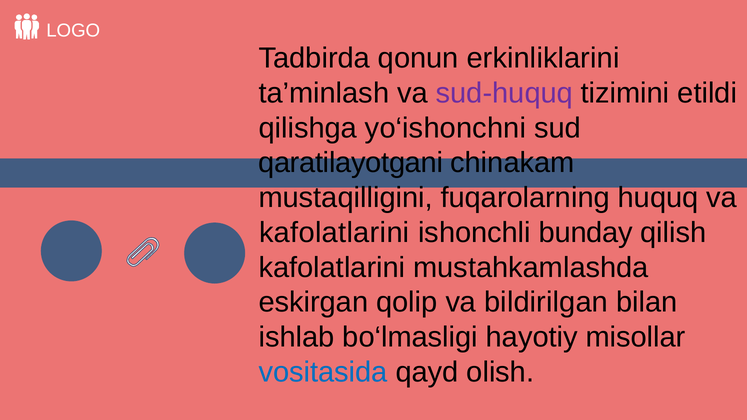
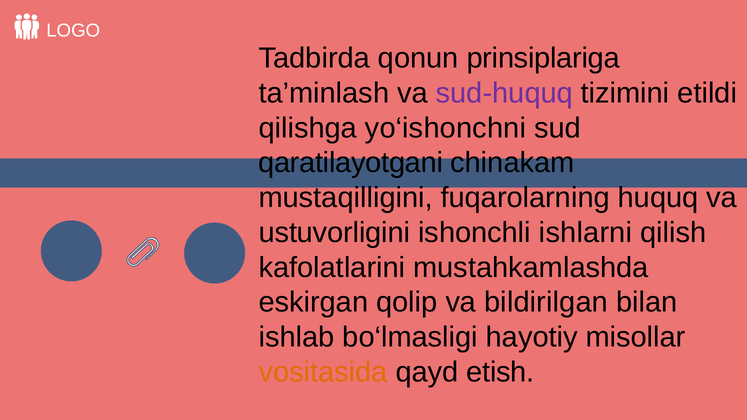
erkinliklarini: erkinliklarini -> prinsiplariga
kafolatlarini at (334, 233): kafolatlarini -> ustuvorligini
bunday: bunday -> ishlarni
vositasida colour: blue -> orange
olish: olish -> etish
